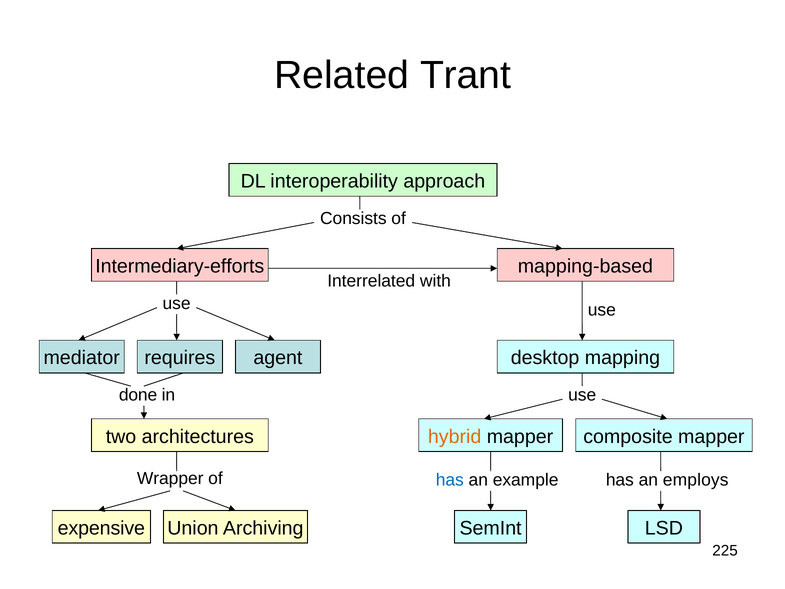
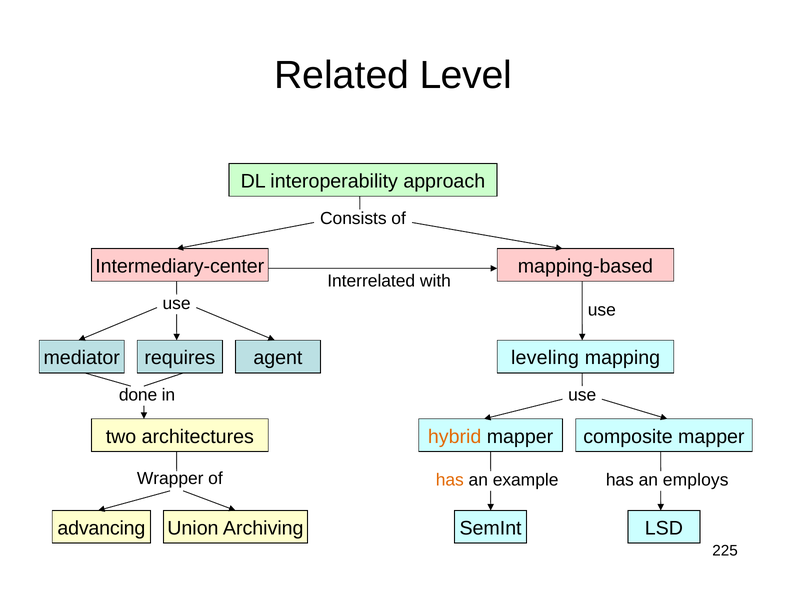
Trant: Trant -> Level
Intermediary-efforts: Intermediary-efforts -> Intermediary-center
desktop: desktop -> leveling
has at (450, 480) colour: blue -> orange
expensive: expensive -> advancing
